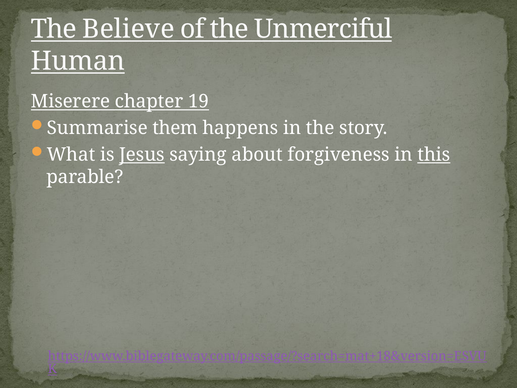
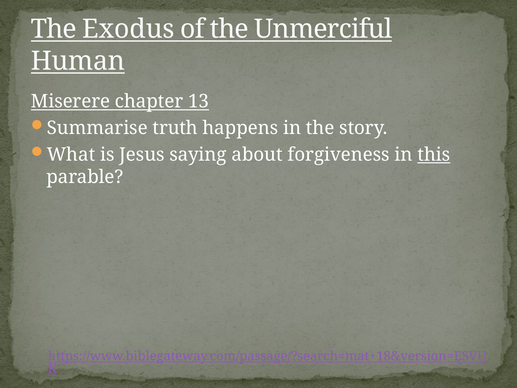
Believe: Believe -> Exodus
19: 19 -> 13
them: them -> truth
Jesus underline: present -> none
